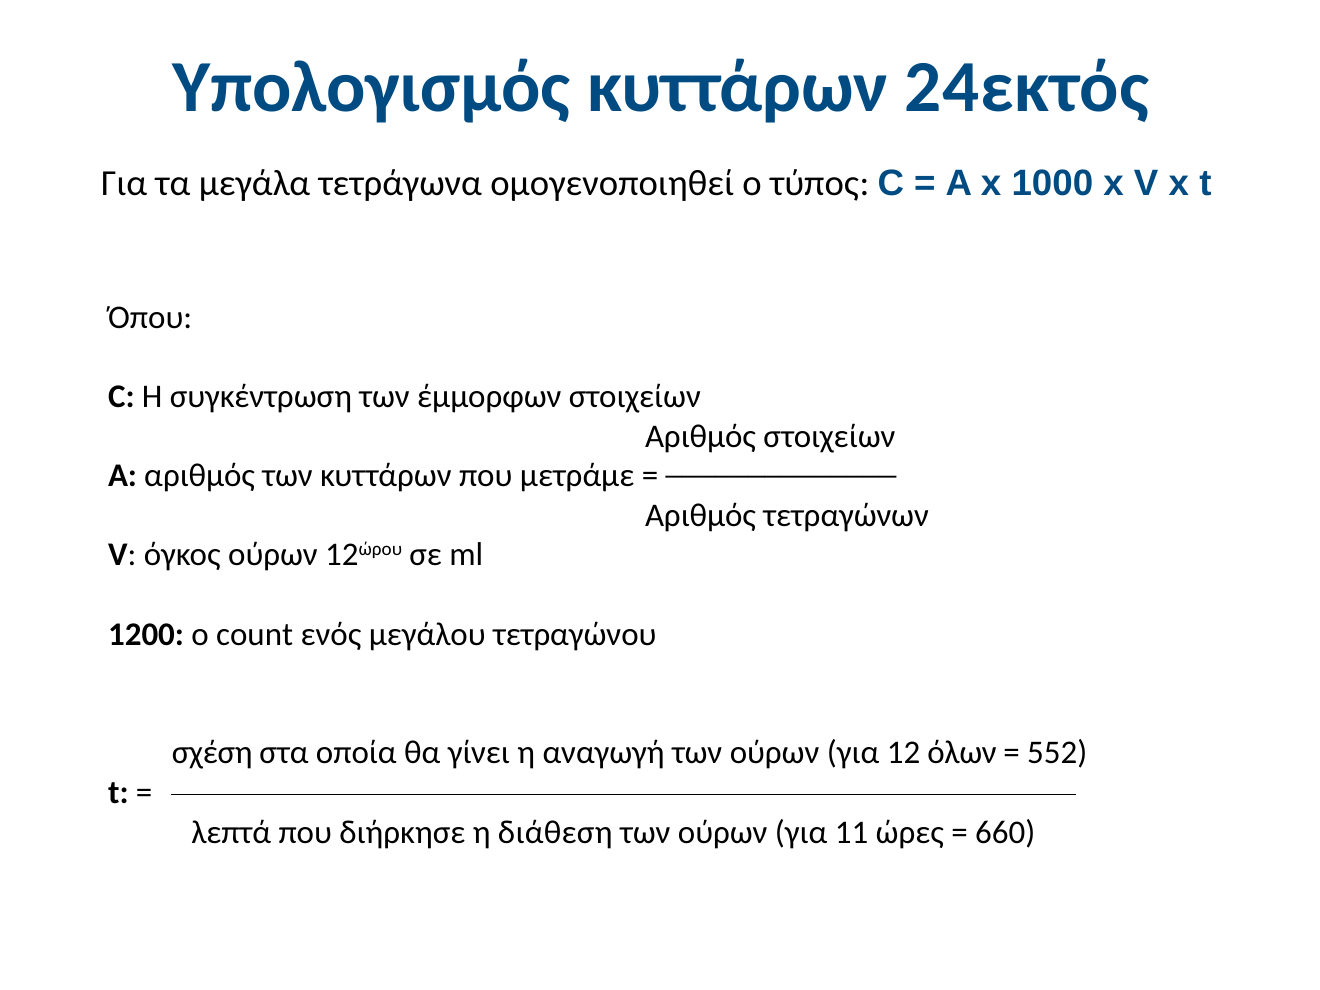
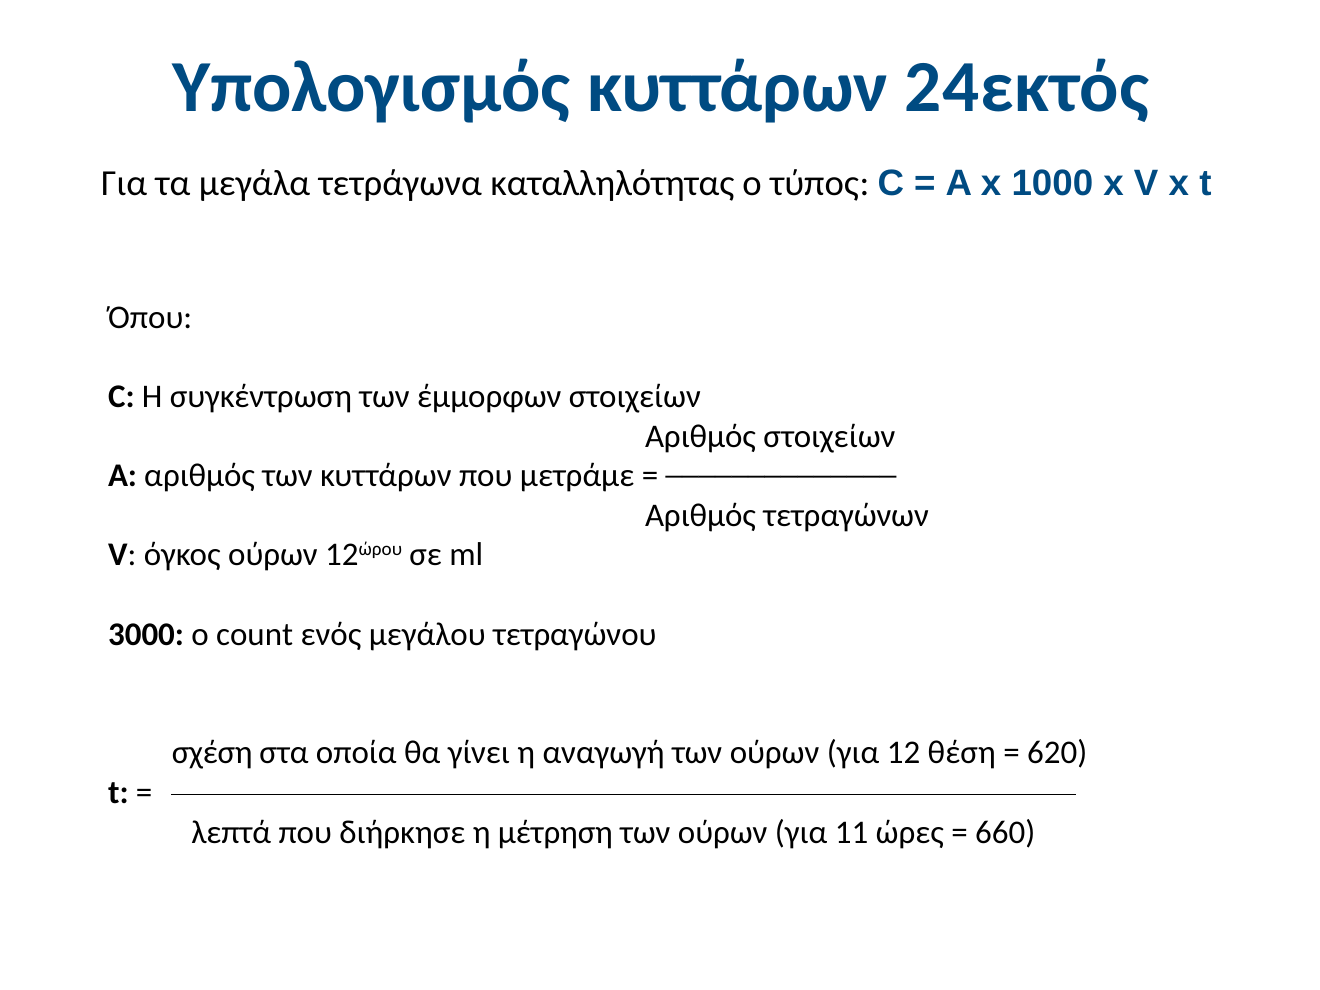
ομογενοποιηθεί: ομογενοποιηθεί -> καταλληλότητας
1200: 1200 -> 3000
όλων: όλων -> θέση
552: 552 -> 620
διάθεση: διάθεση -> μέτρηση
